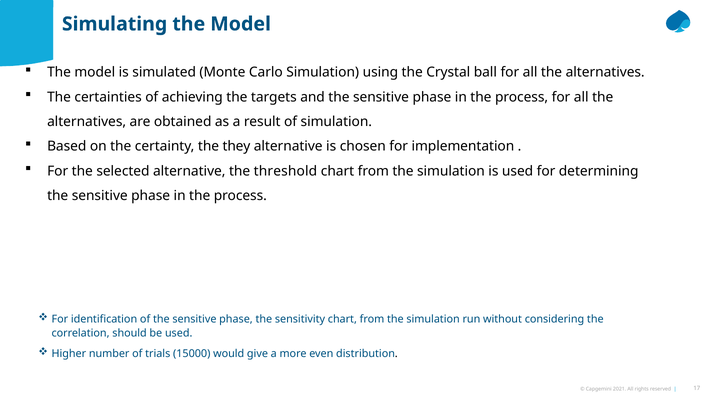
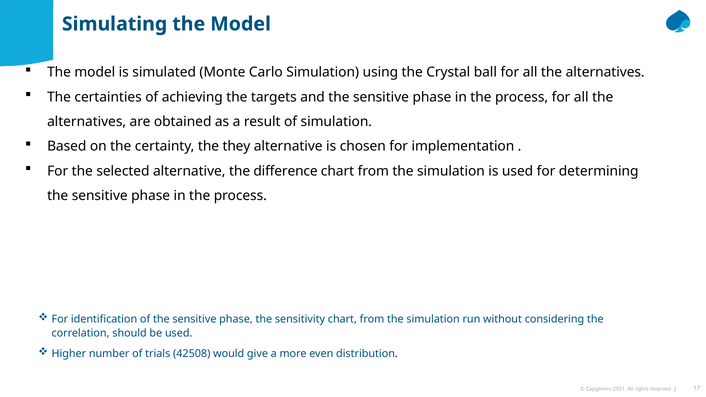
threshold: threshold -> difference
15000: 15000 -> 42508
